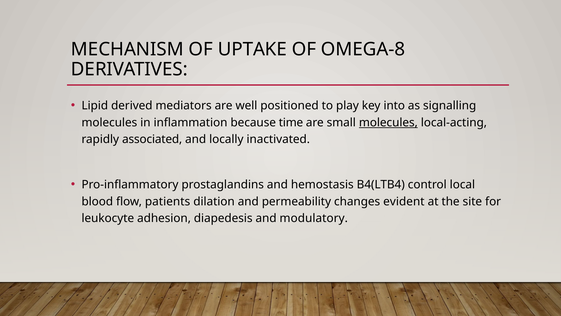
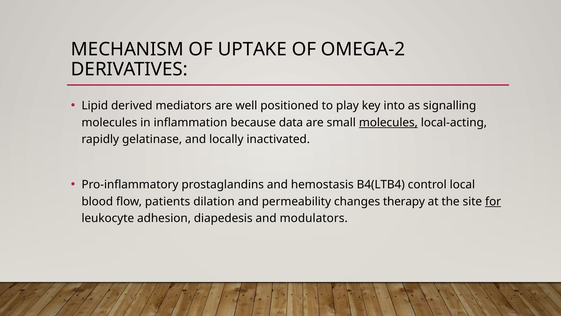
OMEGA-8: OMEGA-8 -> OMEGA-2
time: time -> data
associated: associated -> gelatinase
evident: evident -> therapy
for underline: none -> present
modulatory: modulatory -> modulators
